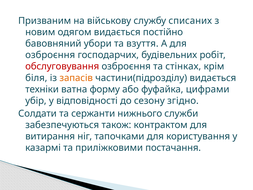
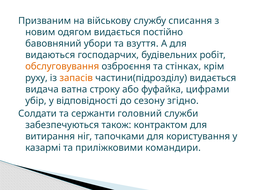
списаних: списаних -> списання
озброєння at (50, 55): озброєння -> видаються
обслуговування colour: red -> orange
біля: біля -> руху
техніки: техніки -> видача
форму: форму -> строку
нижнього: нижнього -> головний
постачання: постачання -> командири
